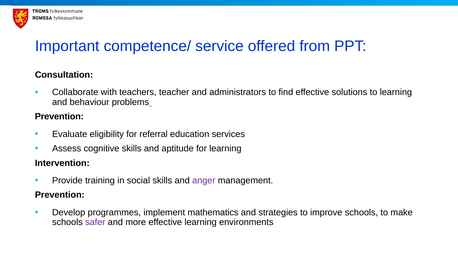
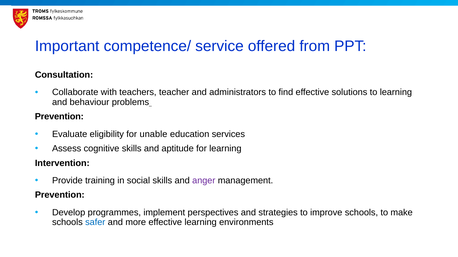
referral: referral -> unable
mathematics: mathematics -> perspectives
safer colour: purple -> blue
